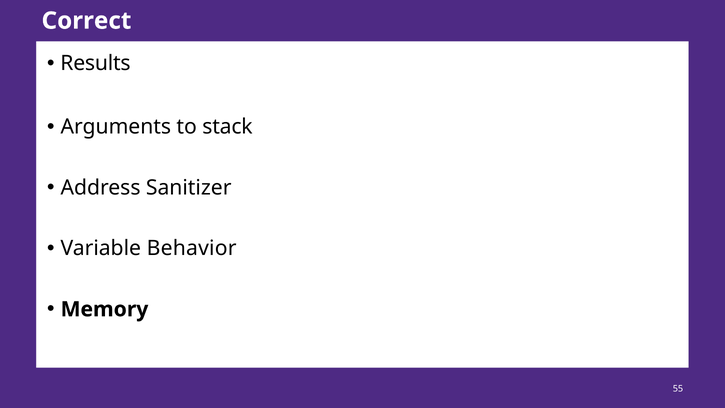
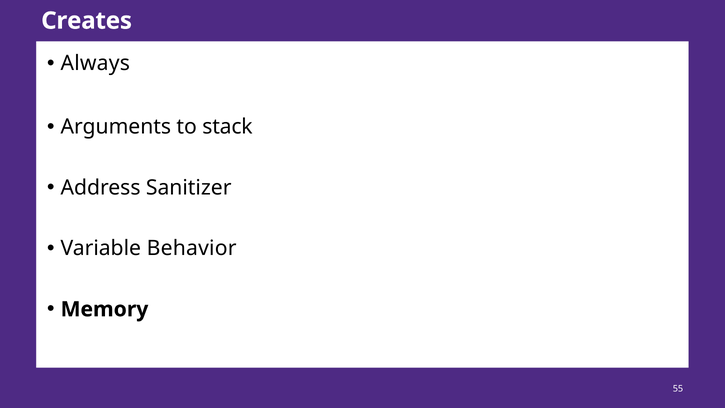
Correct: Correct -> Creates
Results: Results -> Always
